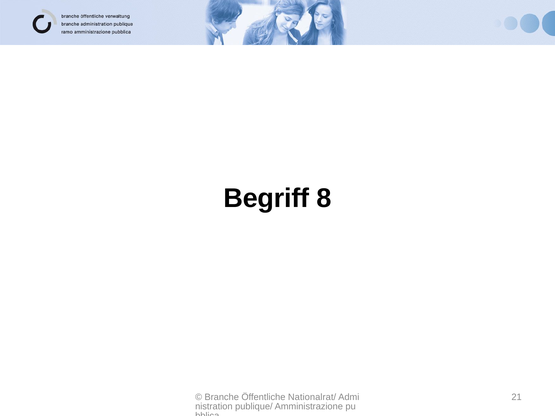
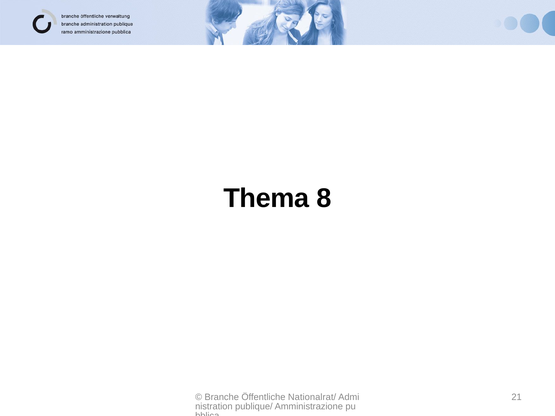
Begriff: Begriff -> Thema
